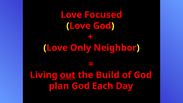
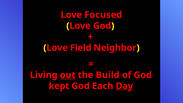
Only: Only -> Field
plan: plan -> kept
Day underline: none -> present
